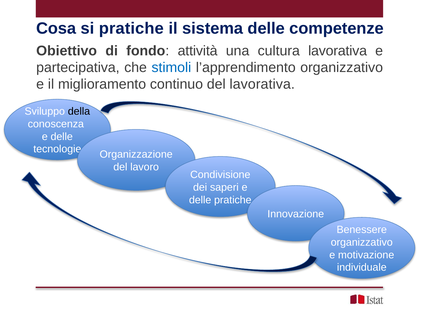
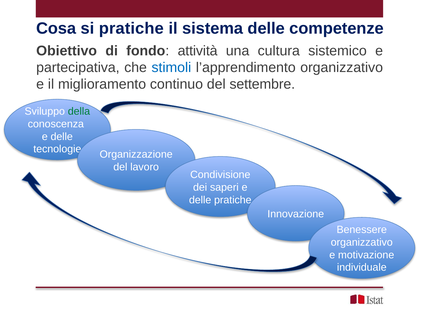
cultura lavorativa: lavorativa -> sistemico
del lavorativa: lavorativa -> settembre
della colour: black -> green
